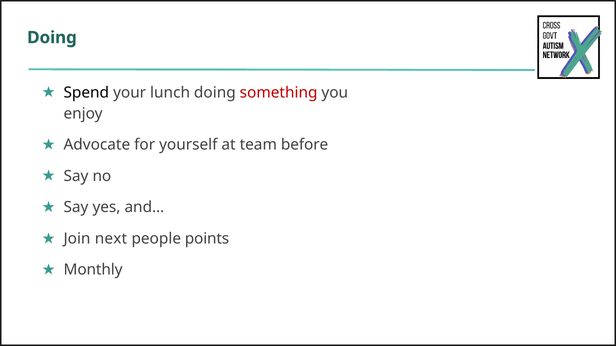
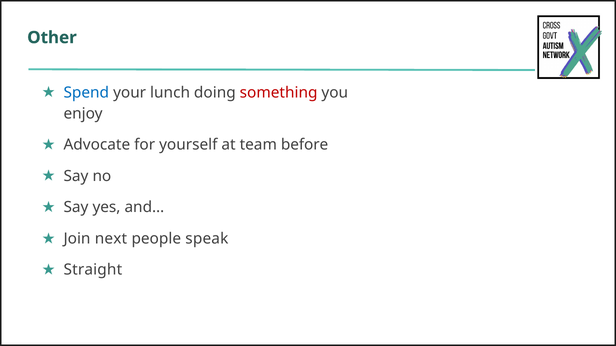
Doing at (52, 38): Doing -> Other
Spend colour: black -> blue
points: points -> speak
Monthly: Monthly -> Straight
